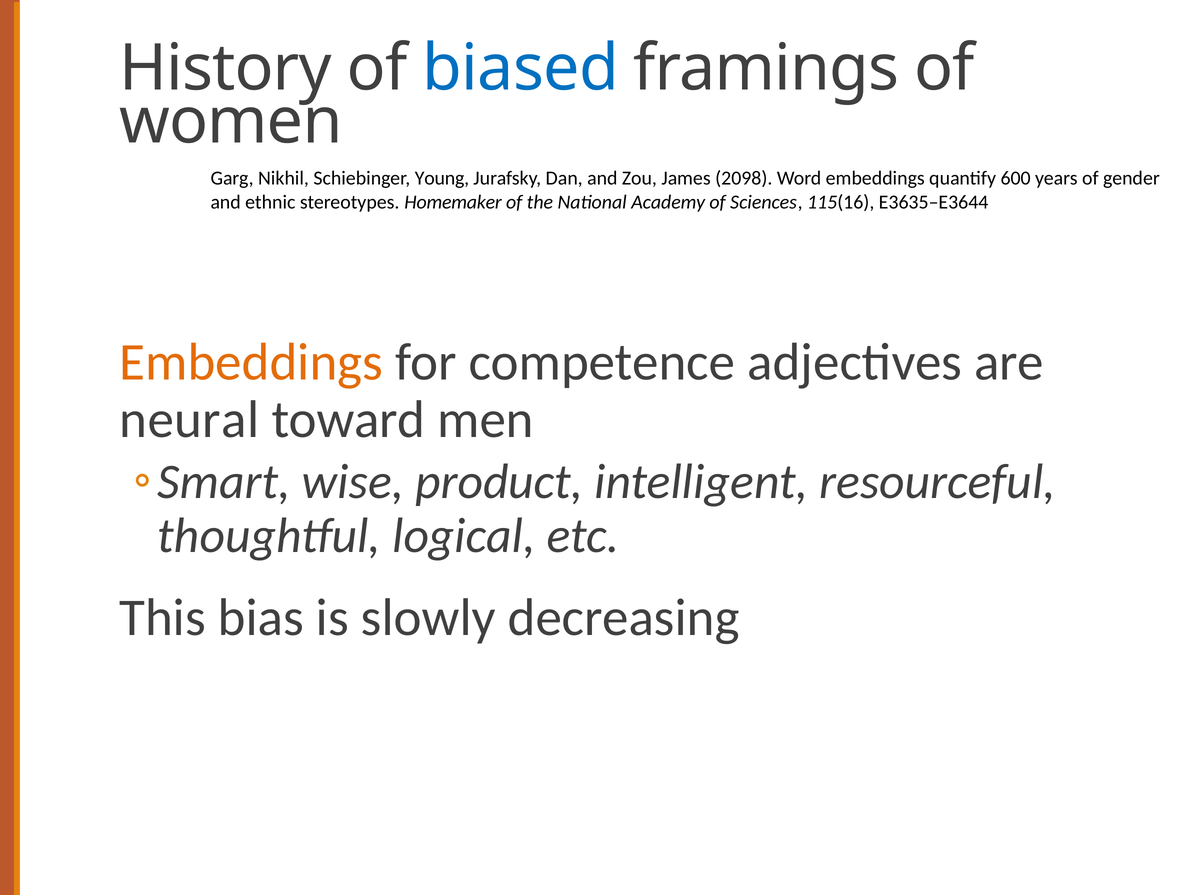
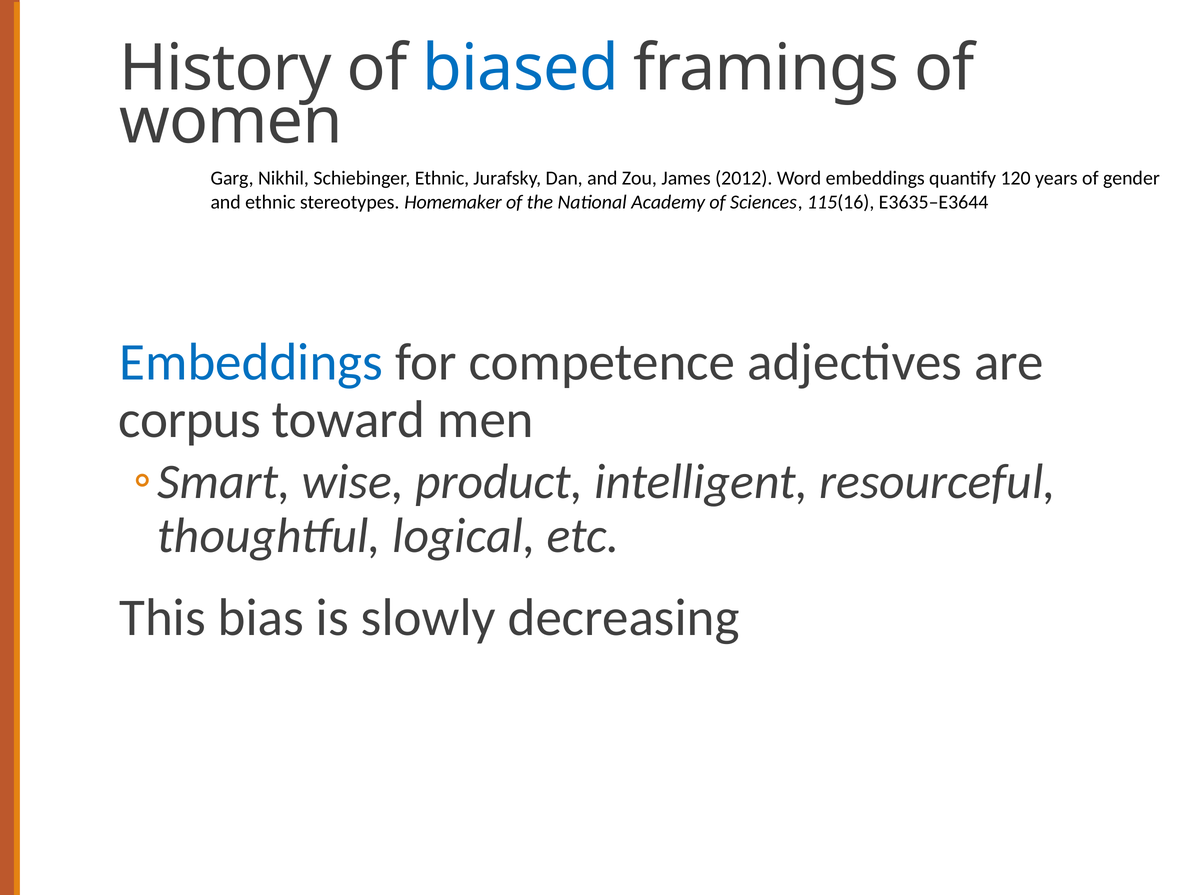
Schiebinger Young: Young -> Ethnic
2098: 2098 -> 2012
600: 600 -> 120
Embeddings at (251, 362) colour: orange -> blue
neural: neural -> corpus
